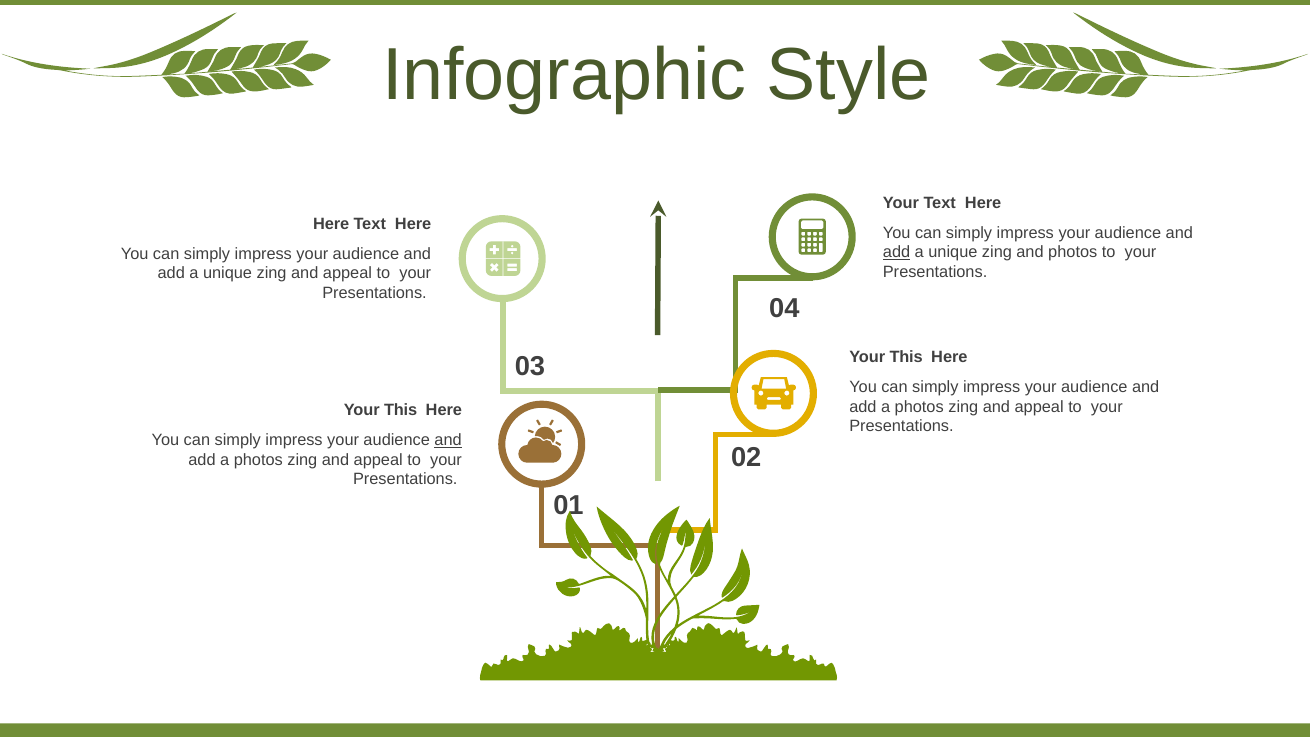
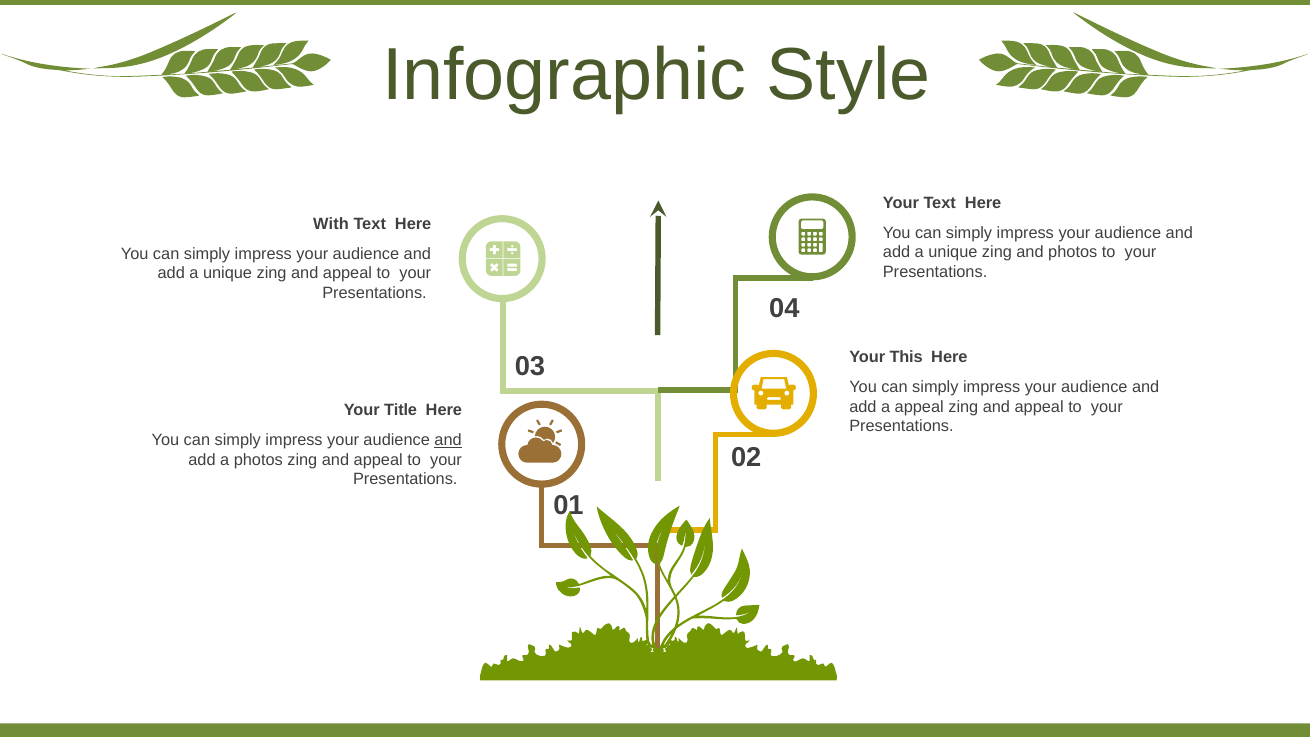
Here at (331, 224): Here -> With
add at (897, 252) underline: present -> none
photos at (919, 407): photos -> appeal
This at (401, 410): This -> Title
